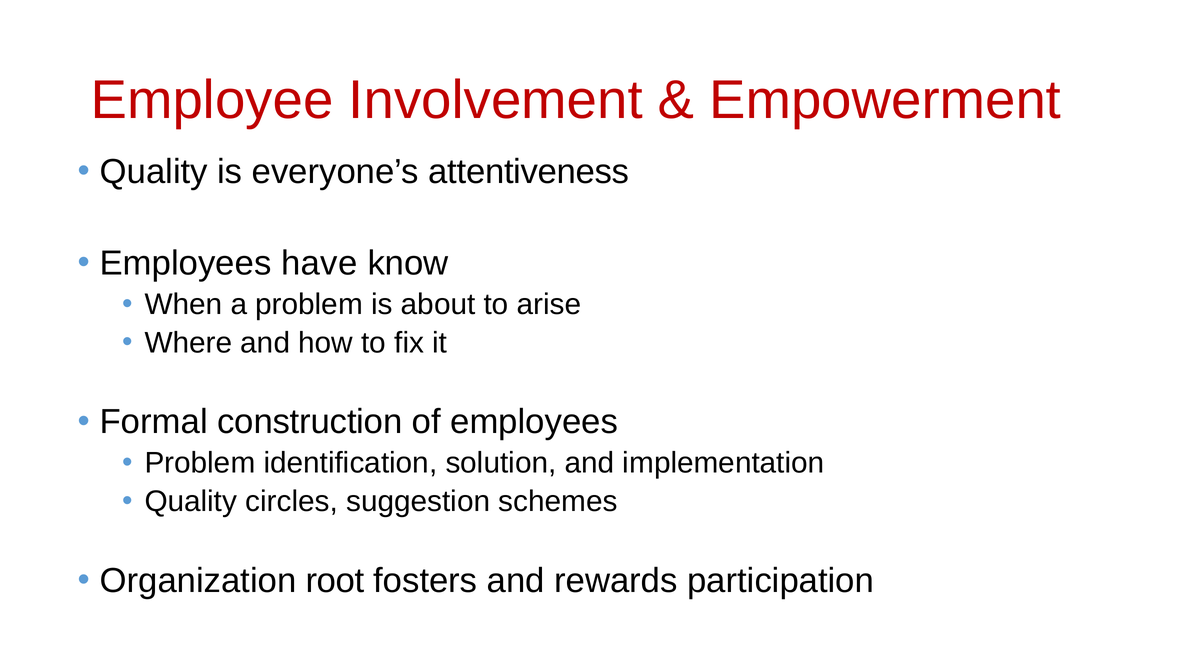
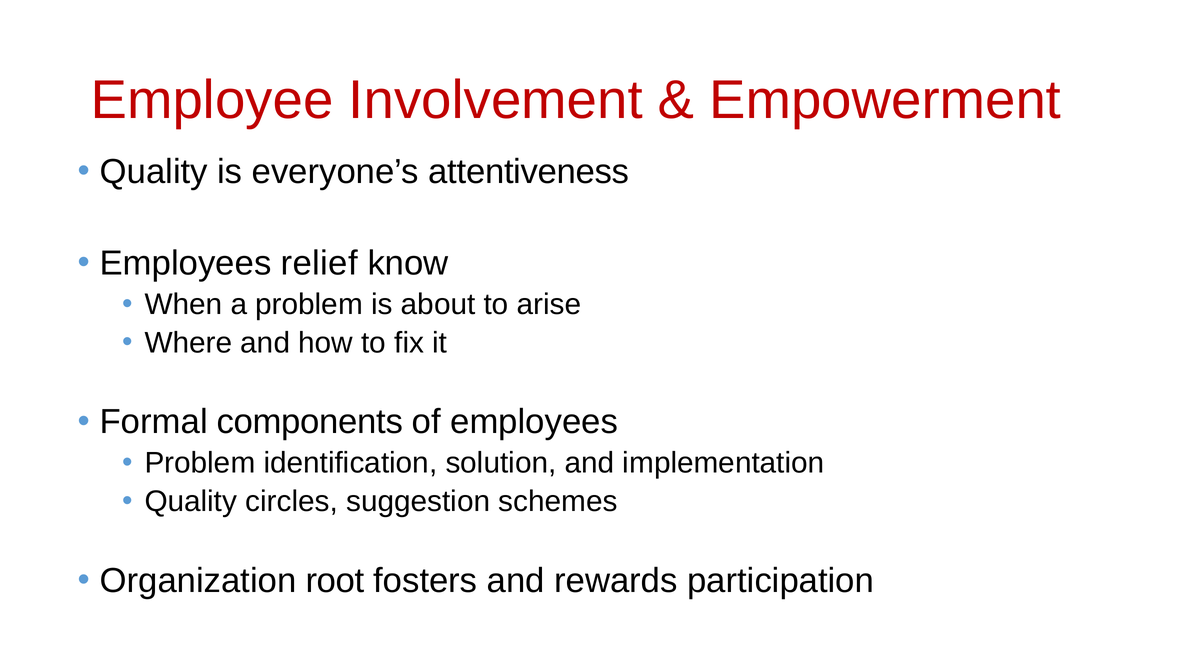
have: have -> relief
construction: construction -> components
